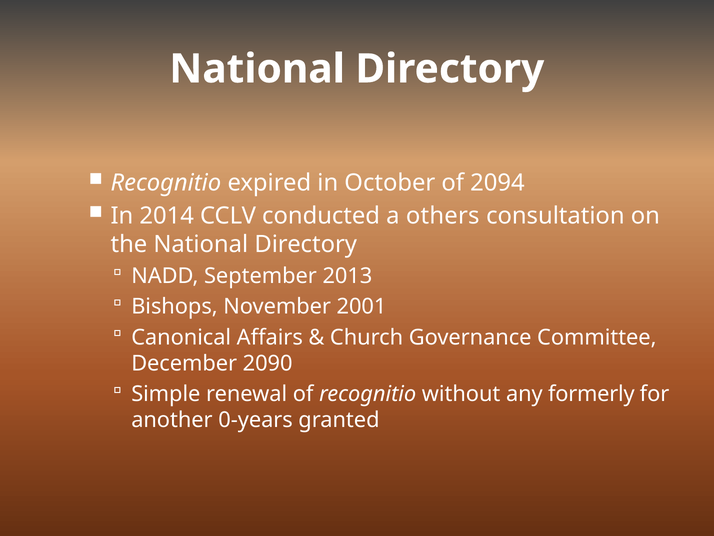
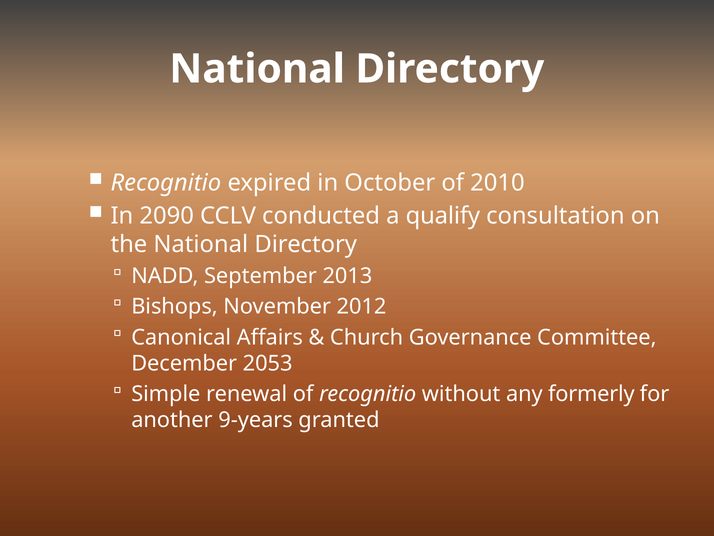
2094: 2094 -> 2010
2014: 2014 -> 2090
others: others -> qualify
2001: 2001 -> 2012
2090: 2090 -> 2053
0-years: 0-years -> 9-years
